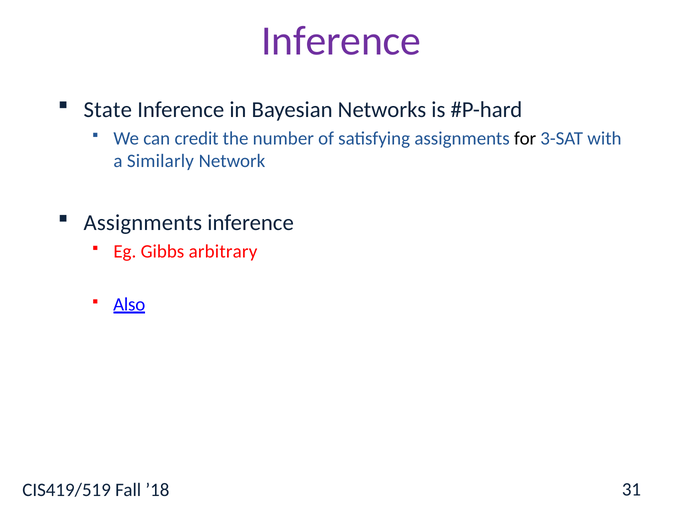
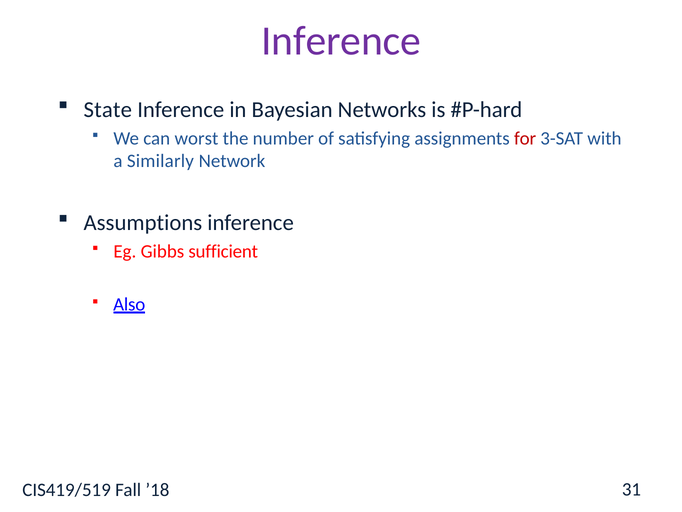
credit: credit -> worst
for colour: black -> red
Assignments at (143, 222): Assignments -> Assumptions
arbitrary: arbitrary -> sufficient
